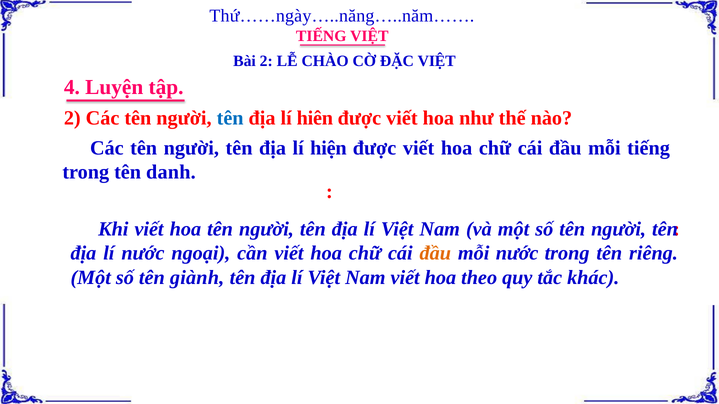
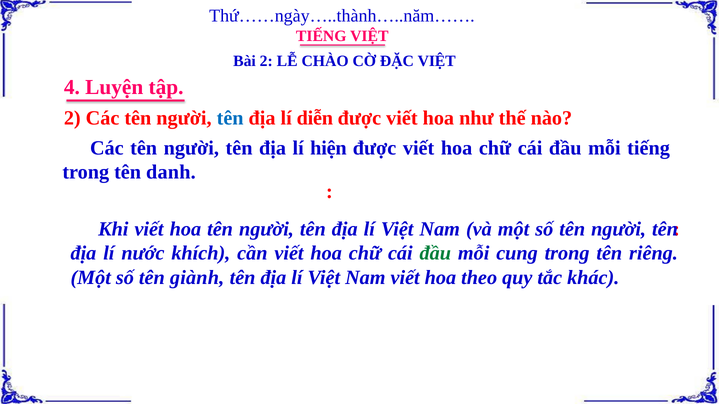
Thứ……ngày…..năng…..năm……: Thứ……ngày…..năng…..năm…… -> Thứ……ngày…..thành…..năm……
hiên: hiên -> diễn
ngoại: ngoại -> khích
đầu at (435, 253) colour: orange -> green
mỗi nước: nước -> cung
